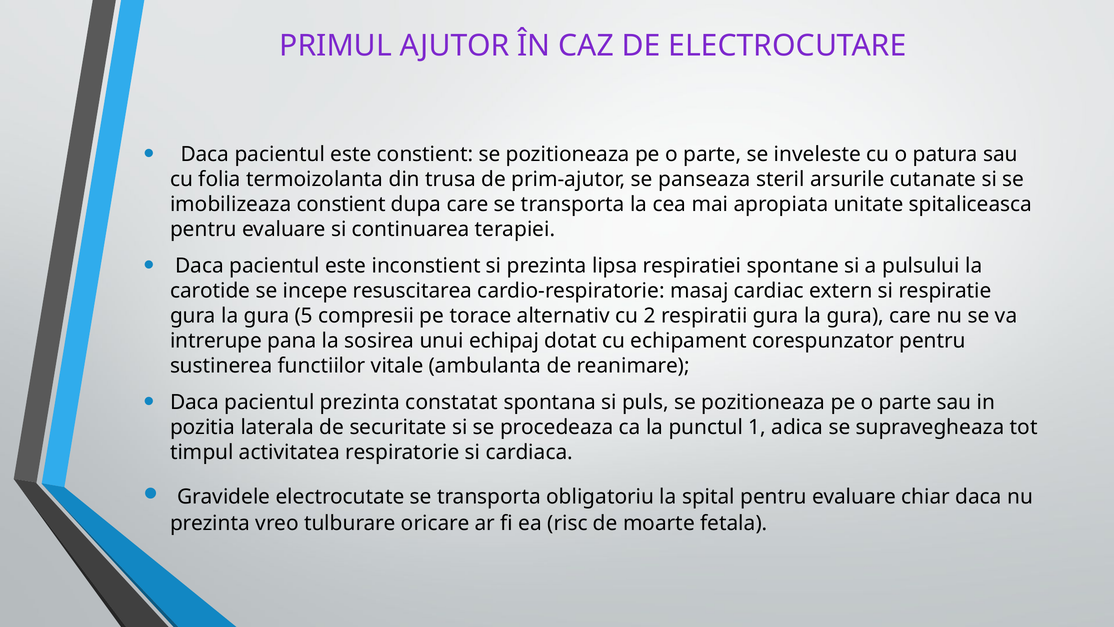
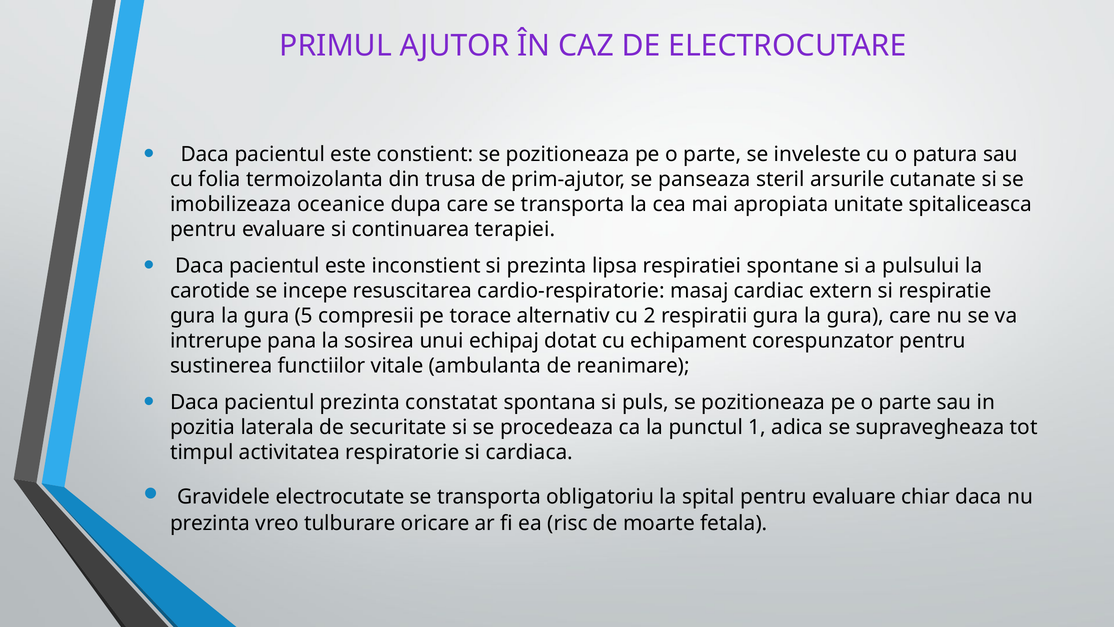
imobilizeaza constient: constient -> oceanice
